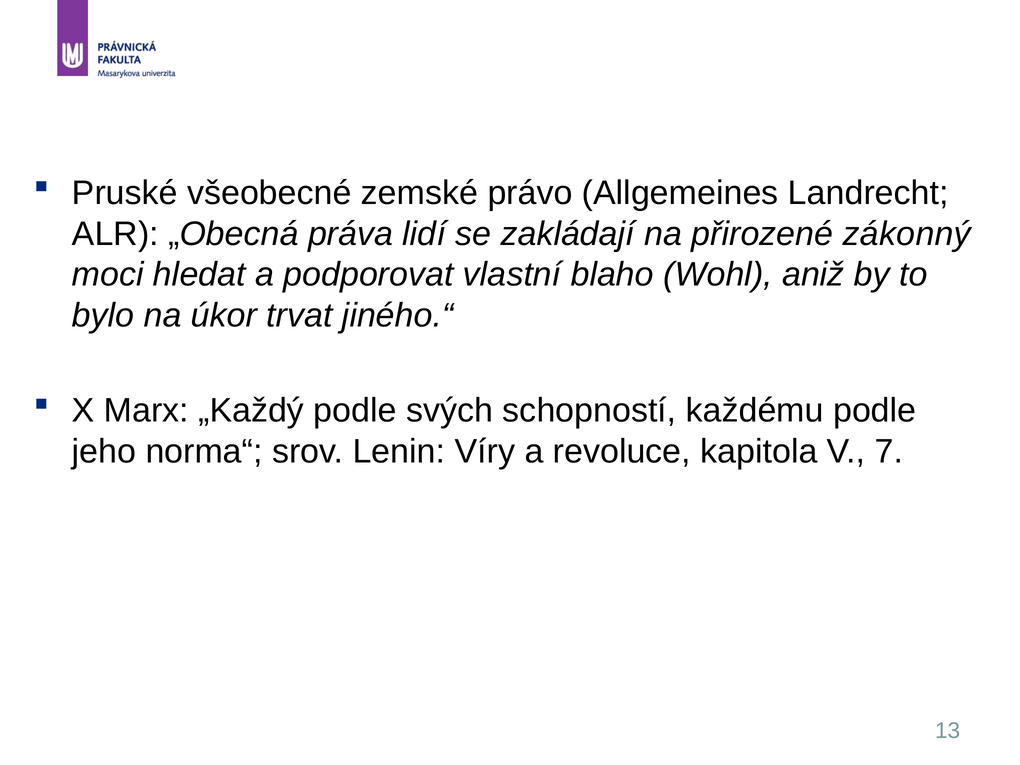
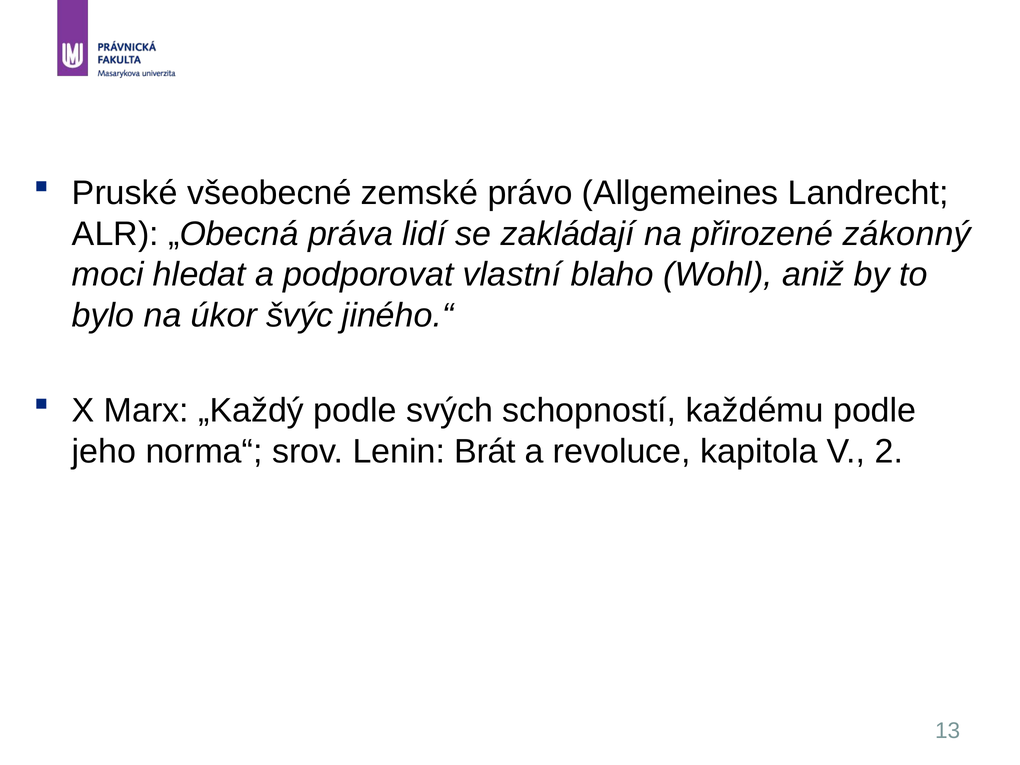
trvat: trvat -> švýc
Víry: Víry -> Brát
7: 7 -> 2
